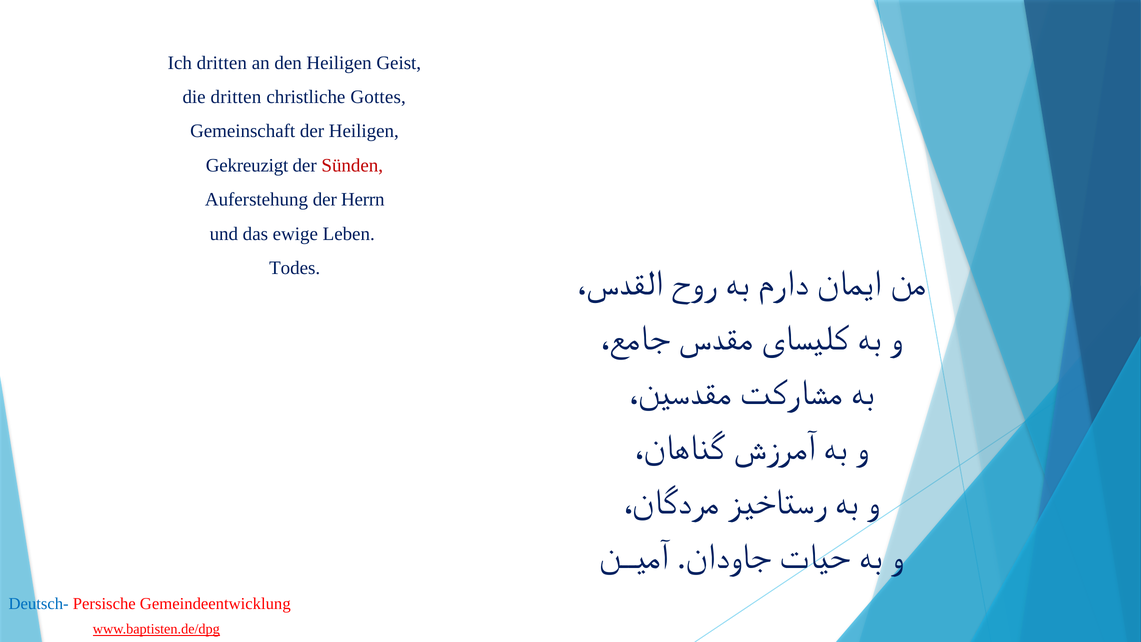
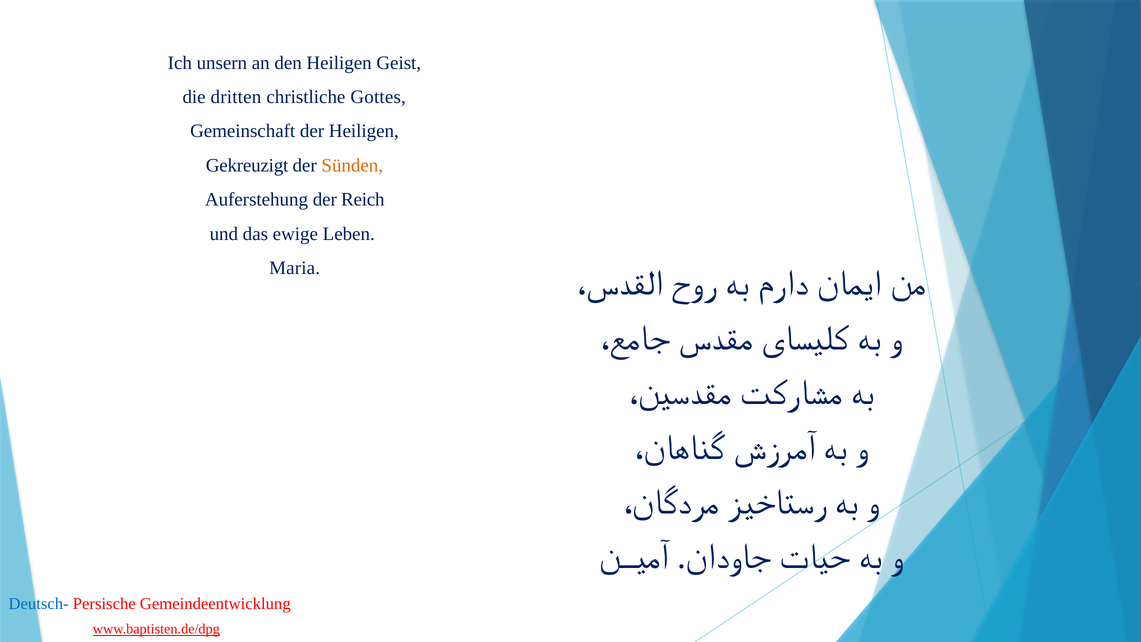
Ich dritten: dritten -> unsern
Sünden colour: red -> orange
Herrn: Herrn -> Reich
Todes: Todes -> Maria
